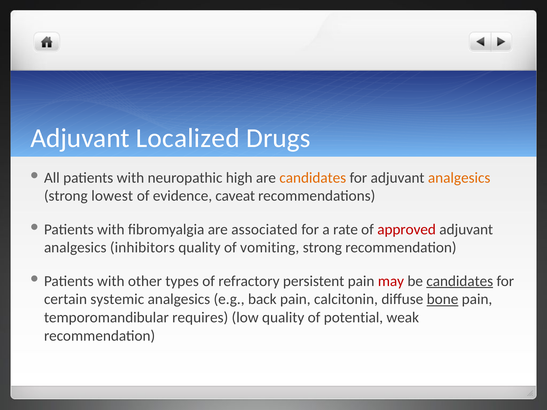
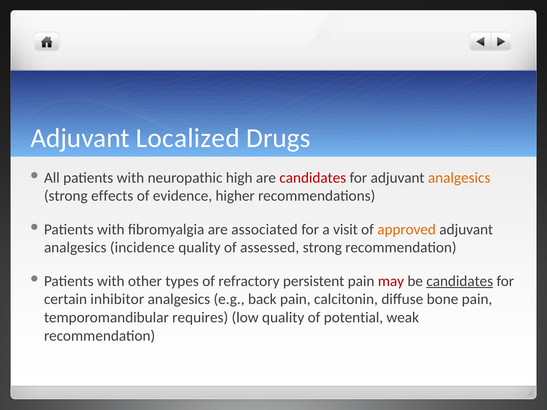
candidates at (313, 178) colour: orange -> red
lowest: lowest -> effects
caveat: caveat -> higher
rate: rate -> visit
approved colour: red -> orange
inhibitors: inhibitors -> incidence
vomiting: vomiting -> assessed
systemic: systemic -> inhibitor
bone underline: present -> none
